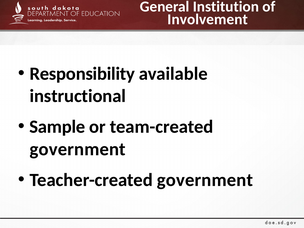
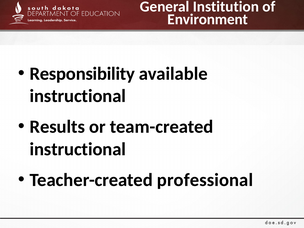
Involvement: Involvement -> Environment
Sample: Sample -> Results
government at (78, 149): government -> instructional
Teacher-created government: government -> professional
